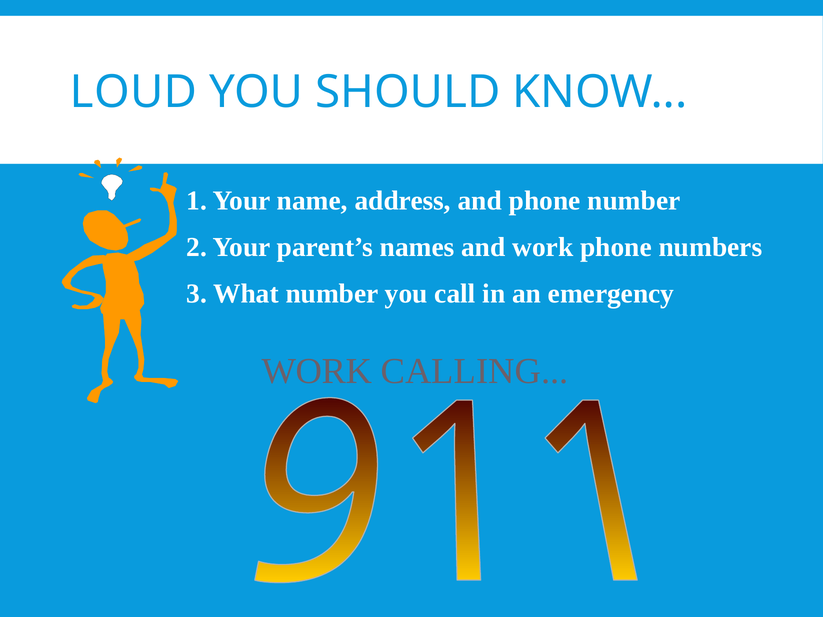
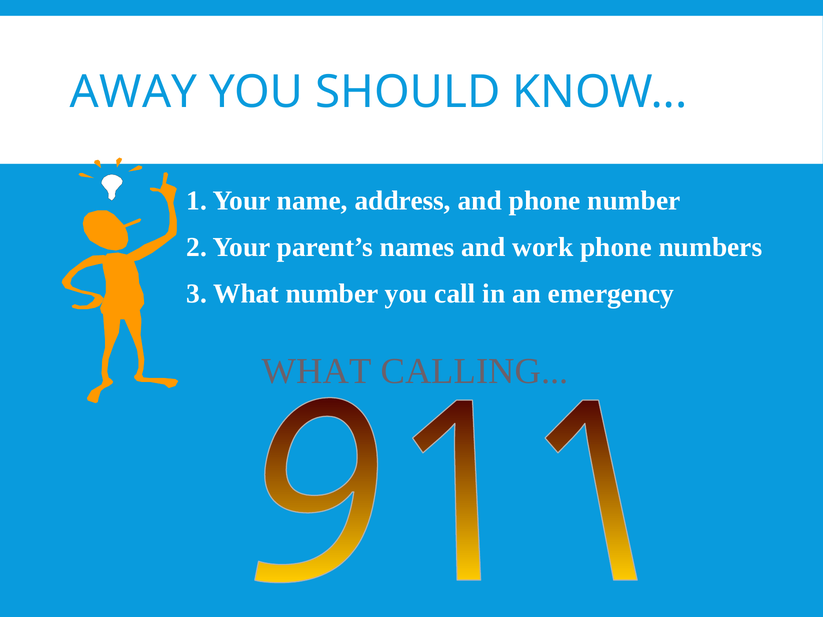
LOUD: LOUD -> AWAY
WORK at (317, 371): WORK -> WHAT
